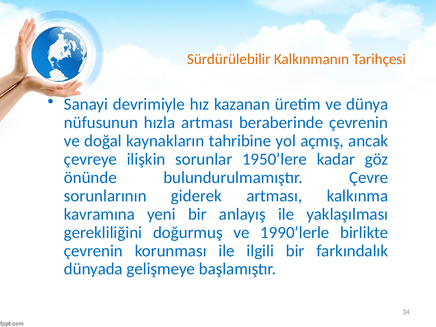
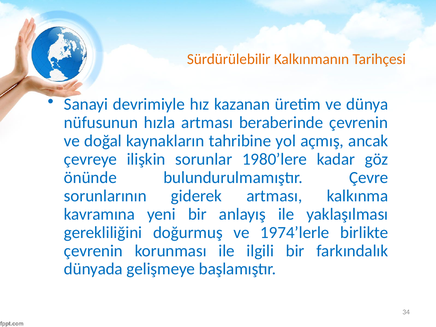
1950’lere: 1950’lere -> 1980’lere
1990’lerle: 1990’lerle -> 1974’lerle
